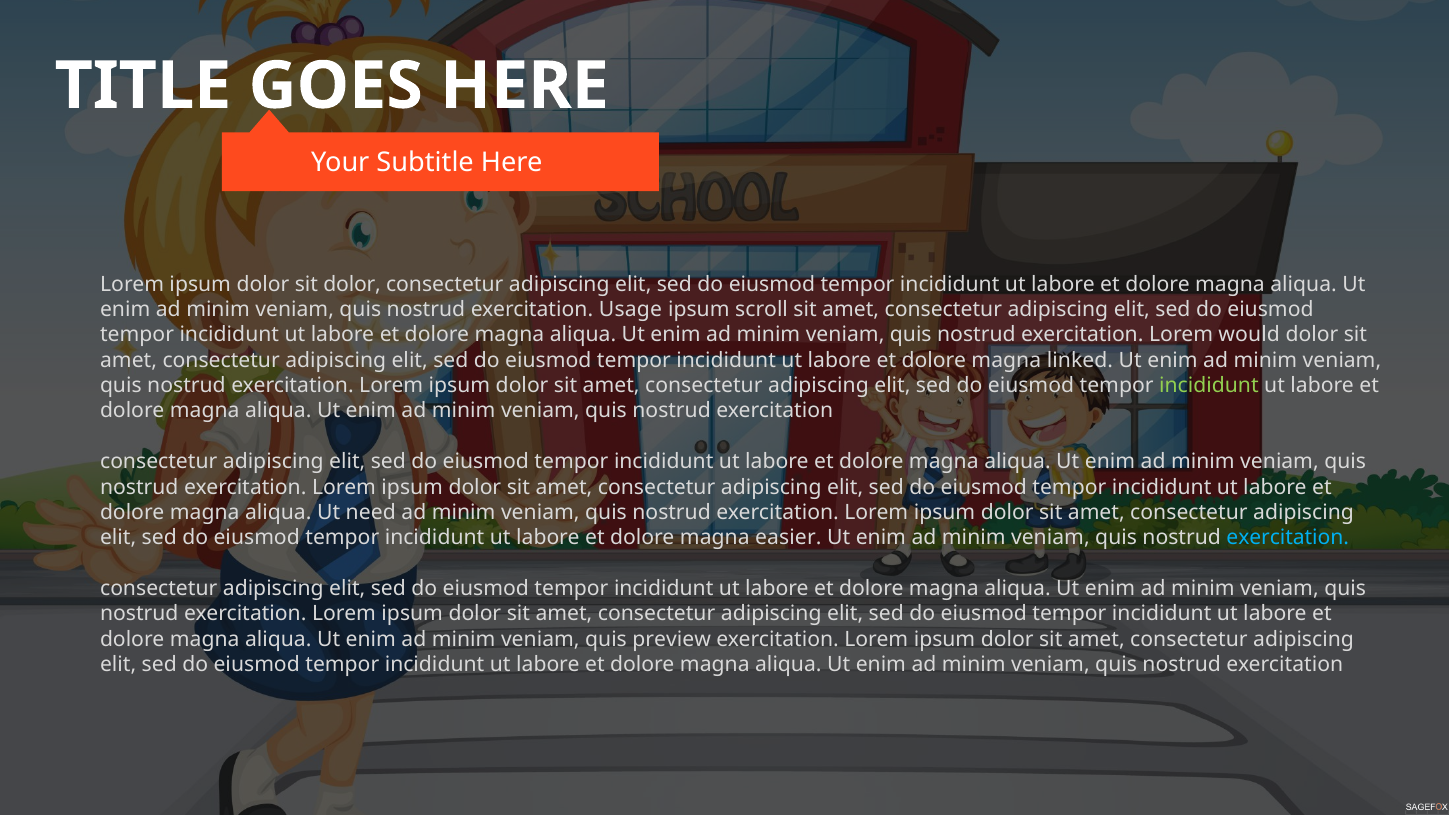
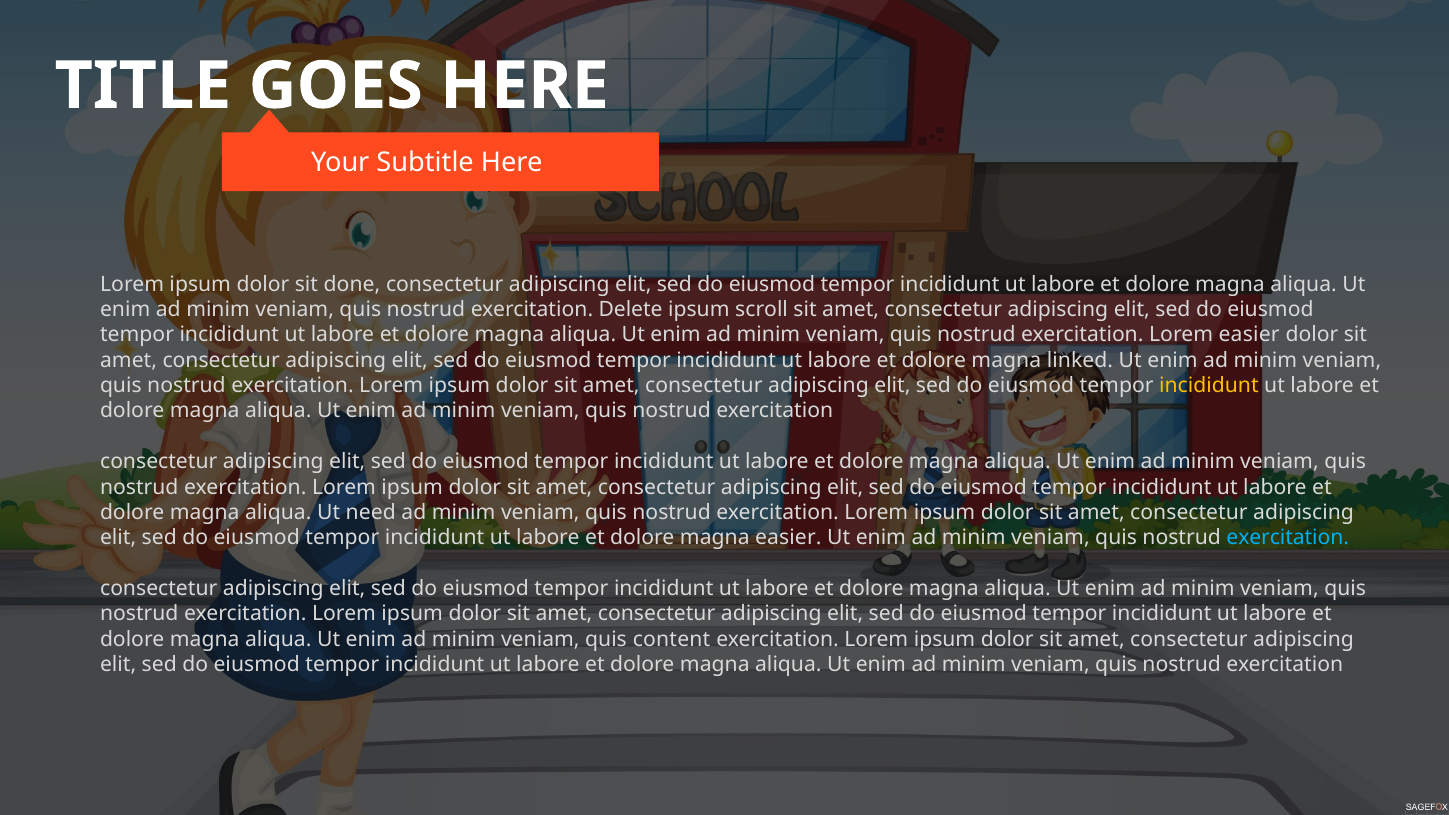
sit dolor: dolor -> done
Usage: Usage -> Delete
Lorem would: would -> easier
incididunt at (1209, 386) colour: light green -> yellow
preview: preview -> content
